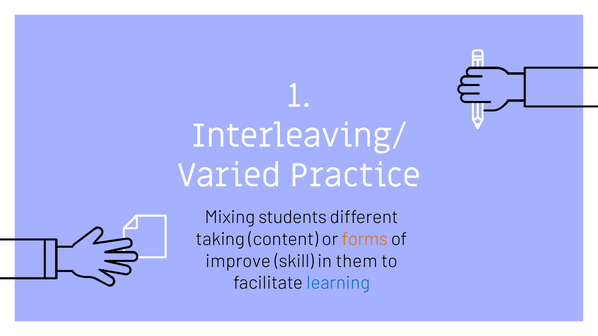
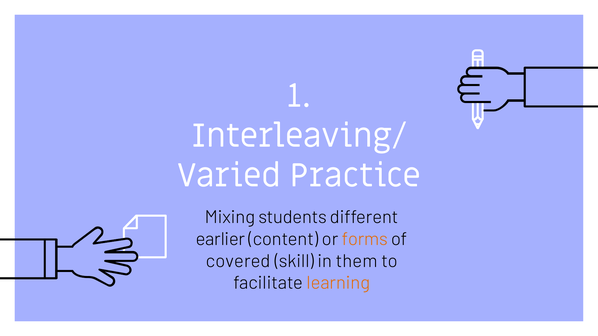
taking: taking -> earlier
improve: improve -> covered
learning colour: blue -> orange
